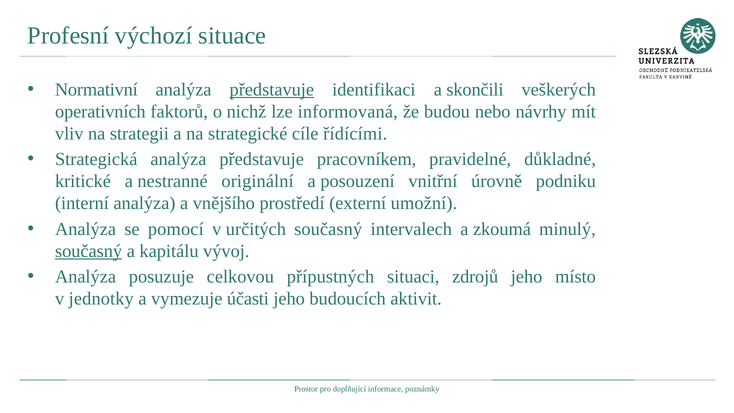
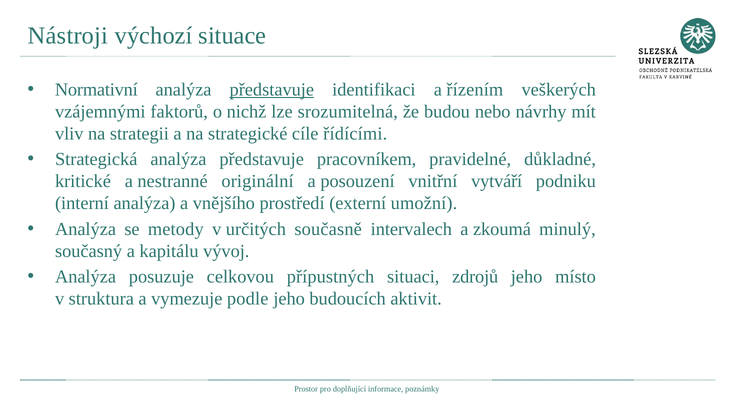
Profesní: Profesní -> Nástroji
skončili: skončili -> řízením
operativních: operativních -> vzájemnými
informovaná: informovaná -> srozumitelná
úrovně: úrovně -> vytváří
pomocí: pomocí -> metody
určitých současný: současný -> současně
současný at (89, 251) underline: present -> none
jednotky: jednotky -> struktura
účasti: účasti -> podle
